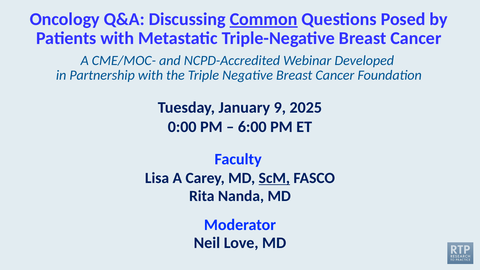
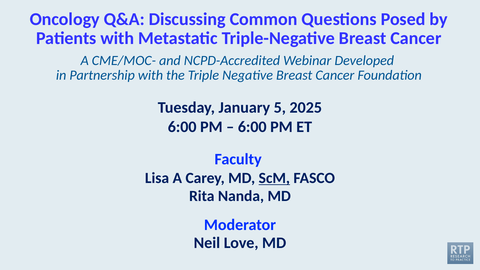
Common underline: present -> none
9: 9 -> 5
0:00 at (182, 127): 0:00 -> 6:00
